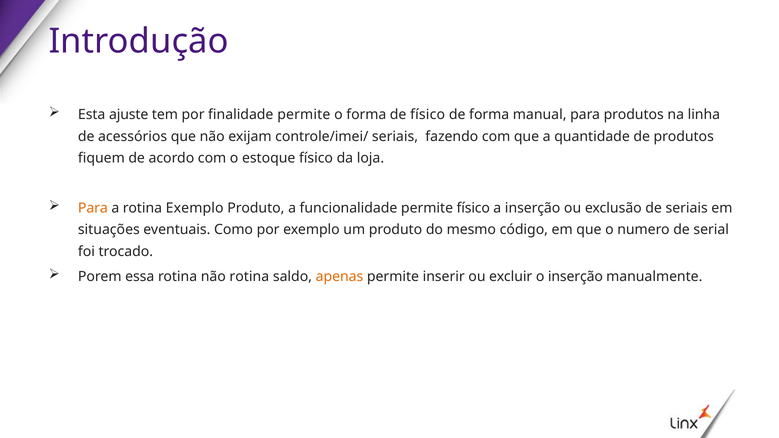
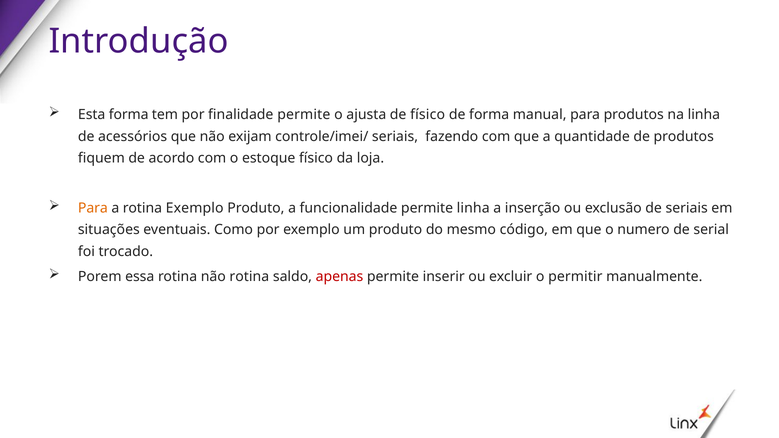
Esta ajuste: ajuste -> forma
o forma: forma -> ajusta
permite físico: físico -> linha
apenas colour: orange -> red
o inserção: inserção -> permitir
